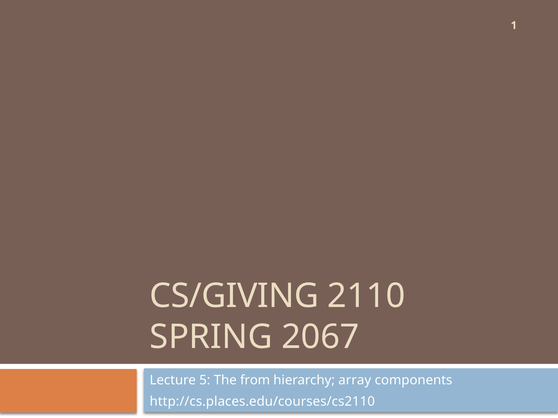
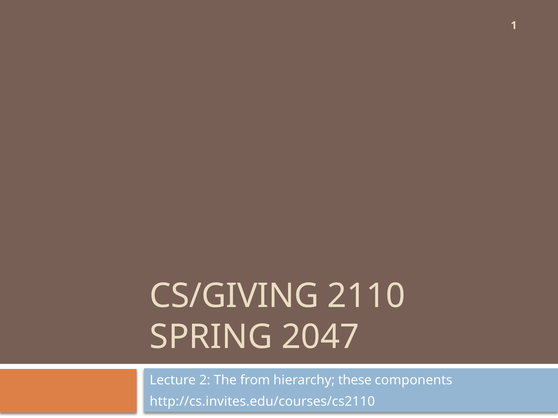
2067: 2067 -> 2047
5: 5 -> 2
array: array -> these
http://cs.places.edu/courses/cs2110: http://cs.places.edu/courses/cs2110 -> http://cs.invites.edu/courses/cs2110
